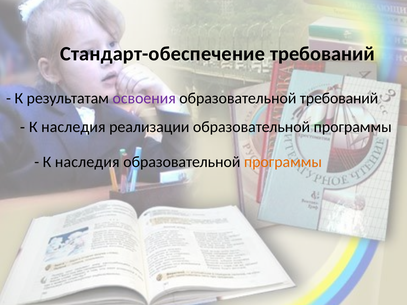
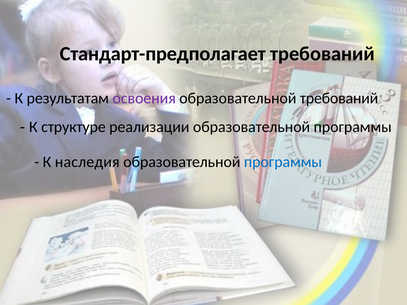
Стандарт-обеспечение: Стандарт-обеспечение -> Стандарт-предполагает
наследия at (73, 127): наследия -> структуре
программы at (283, 162) colour: orange -> blue
